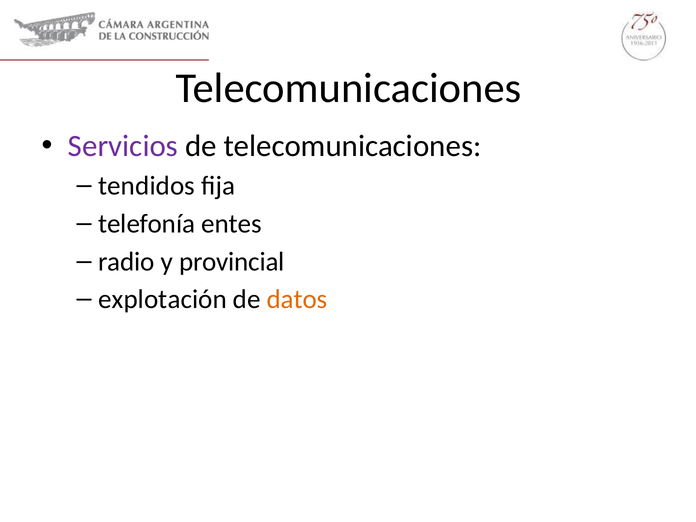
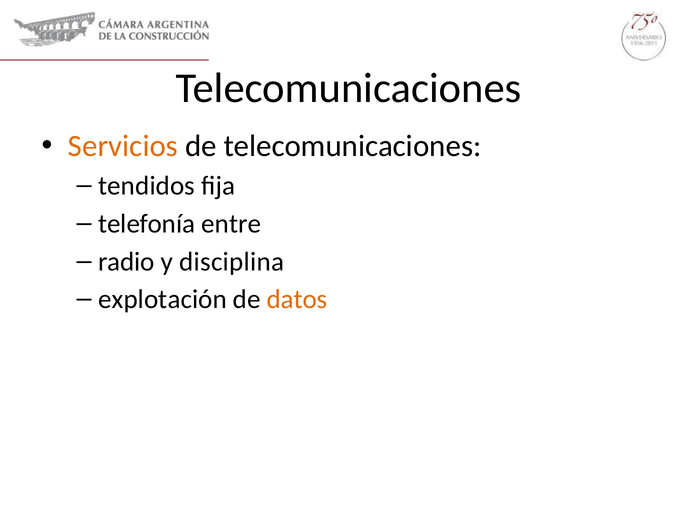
Servicios colour: purple -> orange
entes: entes -> entre
provincial: provincial -> disciplina
